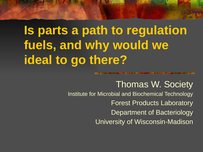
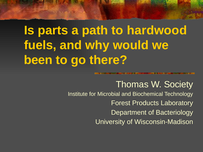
regulation: regulation -> hardwood
ideal: ideal -> been
